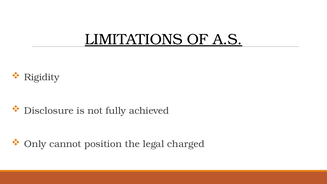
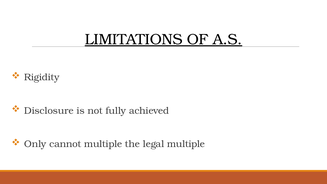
cannot position: position -> multiple
legal charged: charged -> multiple
